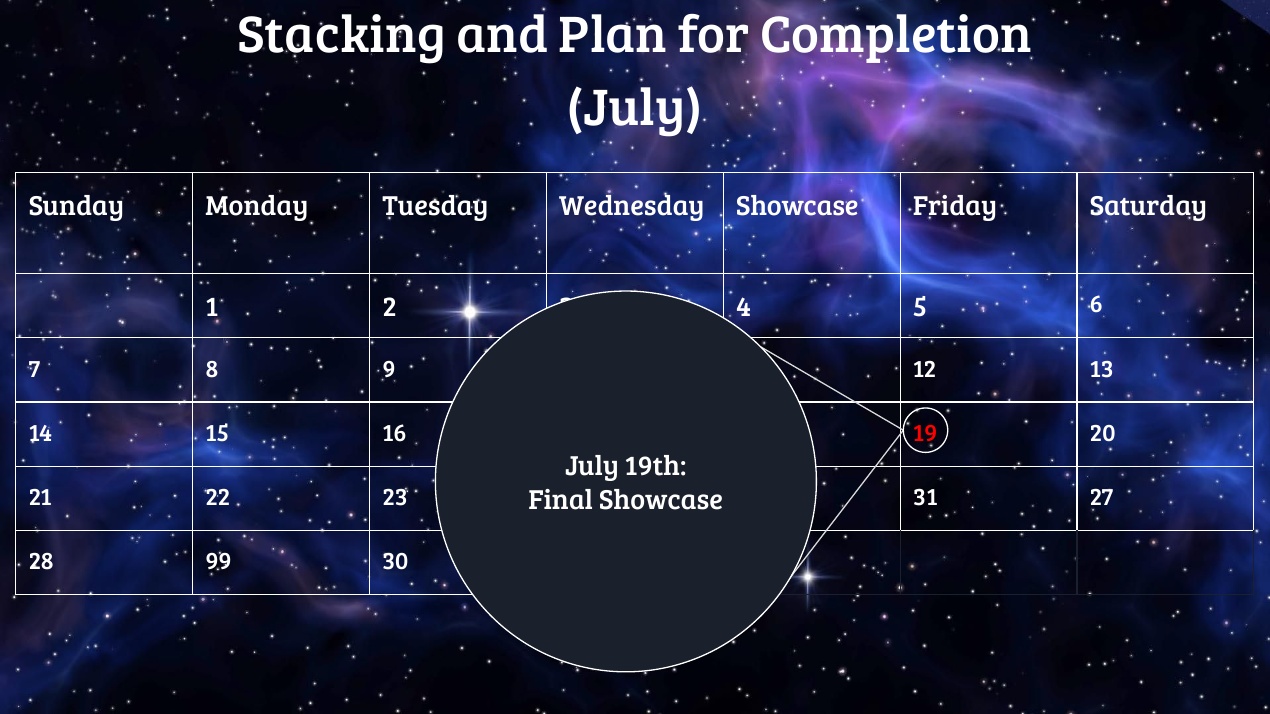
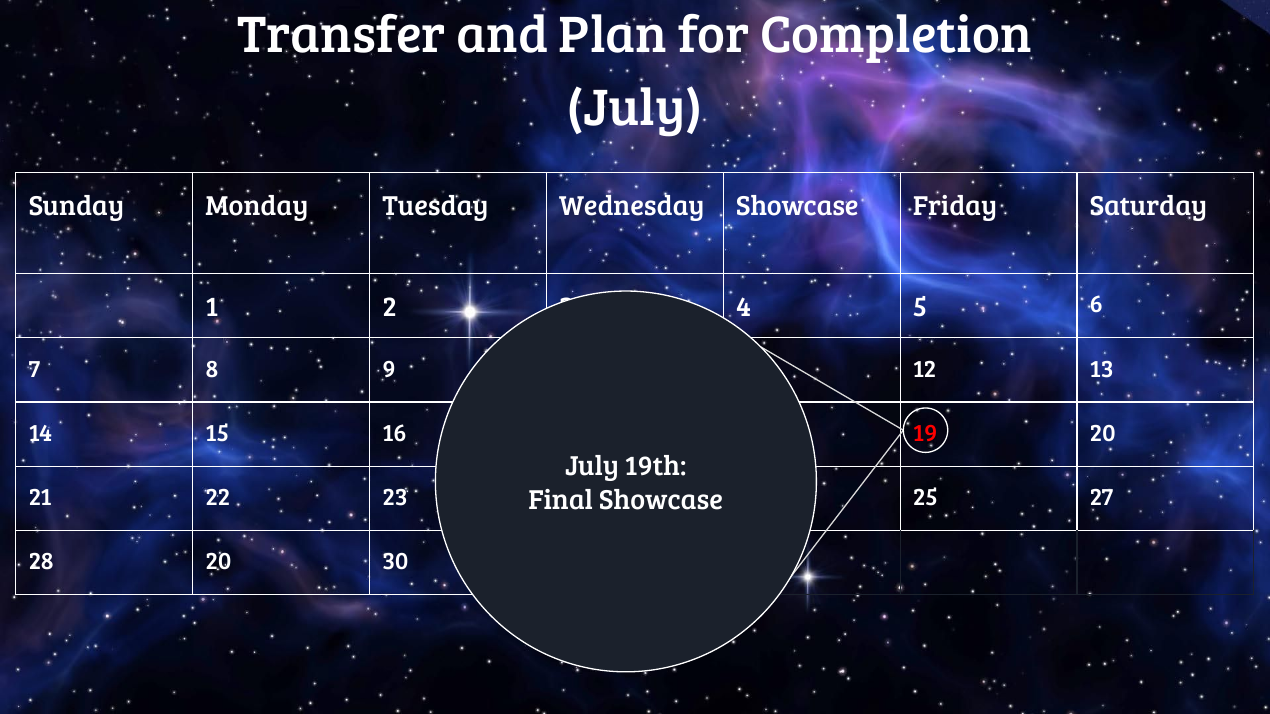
Stacking: Stacking -> Transfer
31 at (925, 498): 31 -> 25
28 99: 99 -> 20
